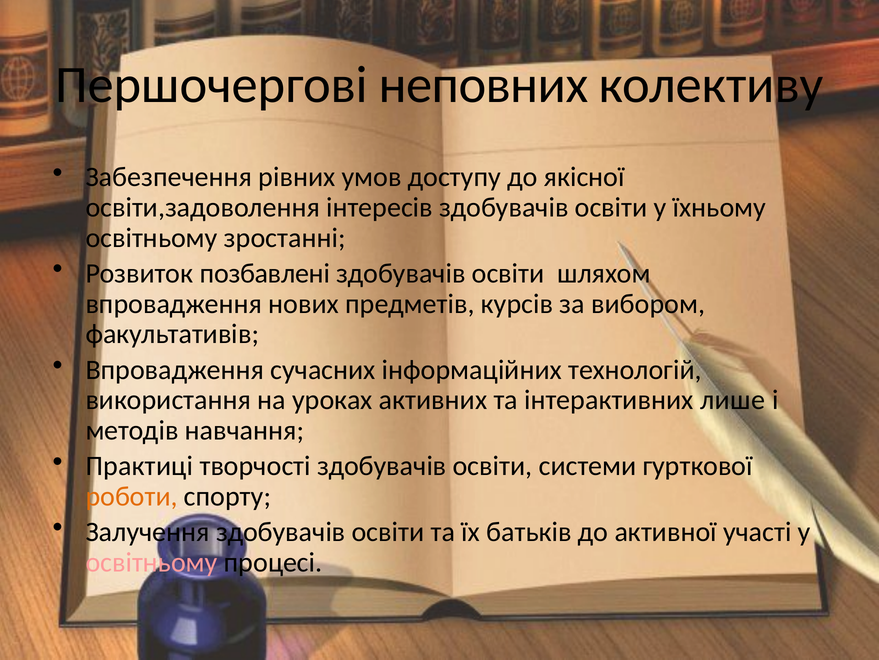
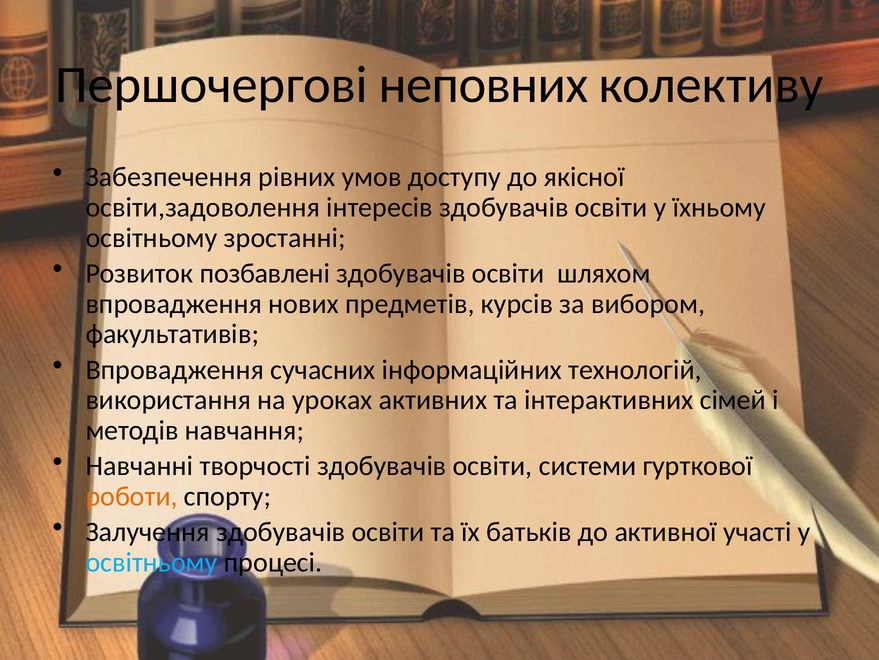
лише: лише -> сімей
Практиці: Практиці -> Навчанні
освітньому at (152, 562) colour: pink -> light blue
